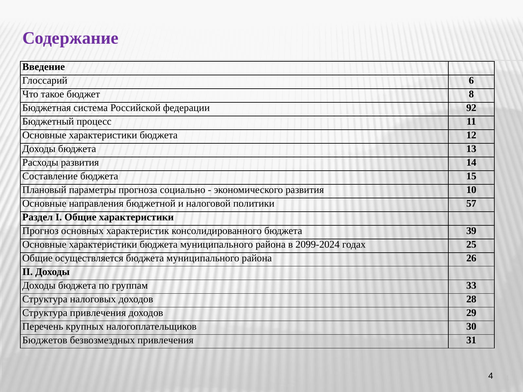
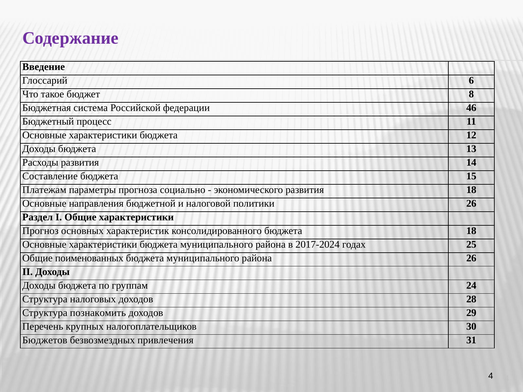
92: 92 -> 46
Плановый: Плановый -> Платежам
развития 10: 10 -> 18
политики 57: 57 -> 26
бюджета 39: 39 -> 18
2099-2024: 2099-2024 -> 2017-2024
осуществляется: осуществляется -> поименованных
33: 33 -> 24
Структура привлечения: привлечения -> познакомить
